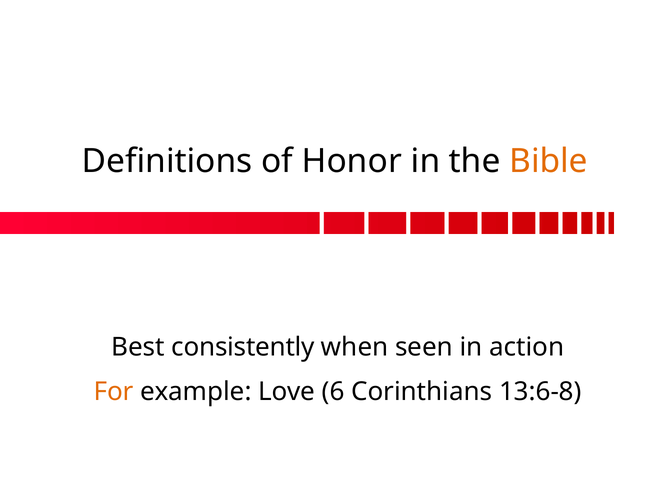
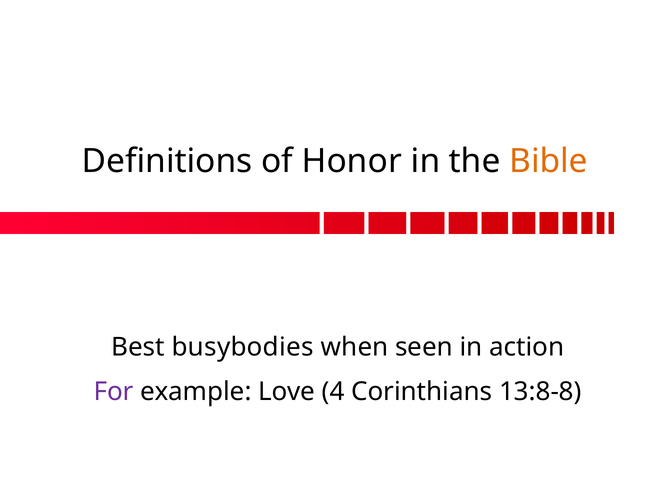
consistently: consistently -> busybodies
For colour: orange -> purple
6: 6 -> 4
13:6-8: 13:6-8 -> 13:8-8
